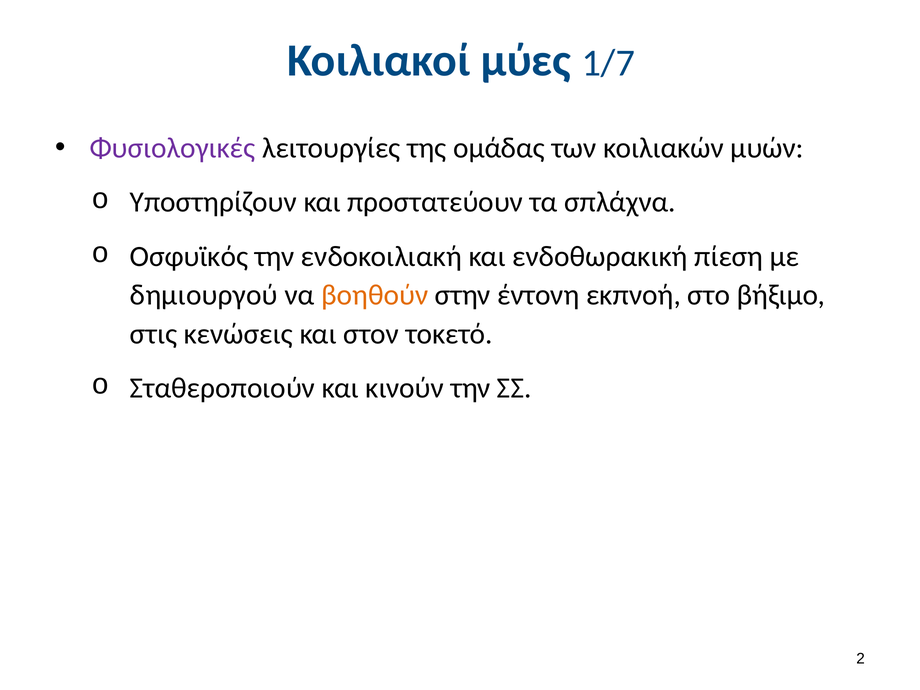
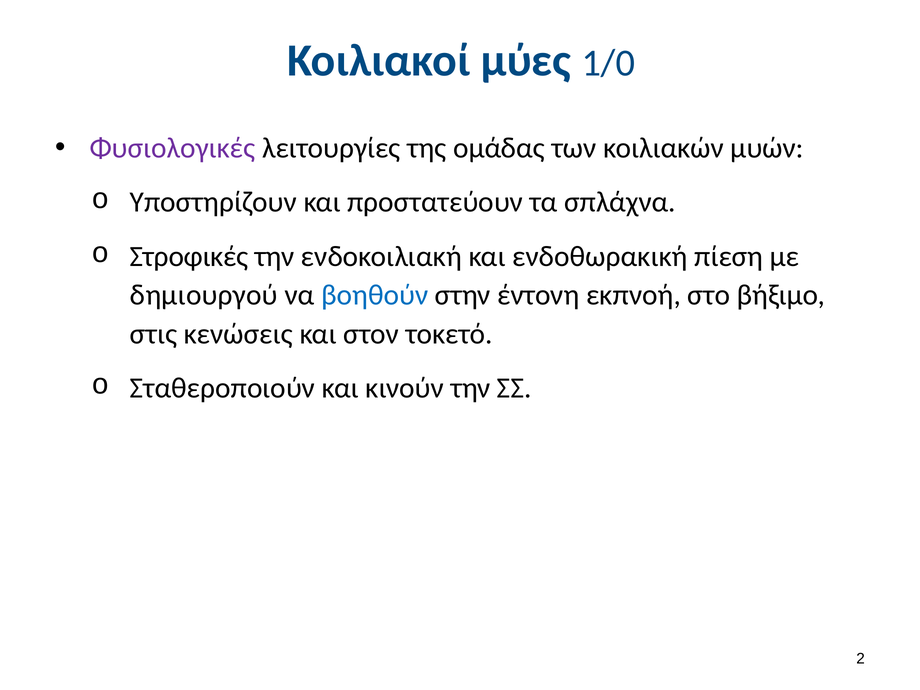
1/7: 1/7 -> 1/0
Οσφυϊκός: Οσφυϊκός -> Στροφικές
βοηθούν colour: orange -> blue
